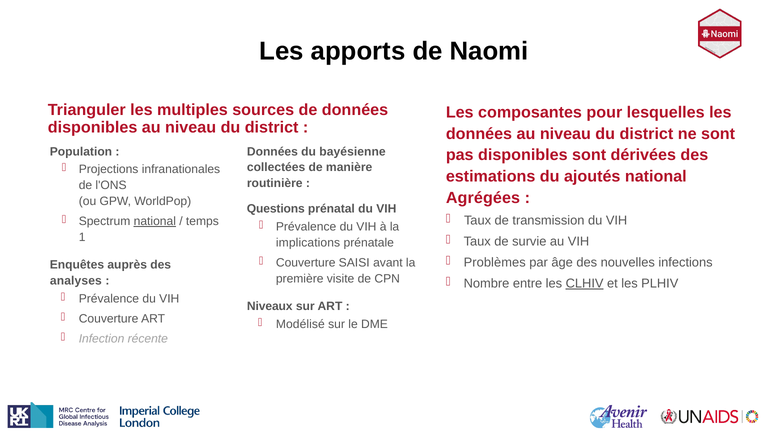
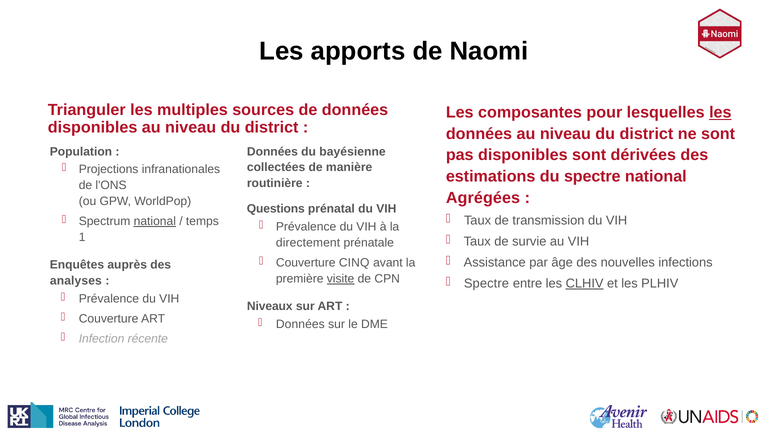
les at (720, 113) underline: none -> present
du ajoutés: ajoutés -> spectre
implications: implications -> directement
Problèmes: Problèmes -> Assistance
SAISI: SAISI -> CINQ
visite underline: none -> present
Nombre at (487, 283): Nombre -> Spectre
Modélisé at (300, 324): Modélisé -> Données
